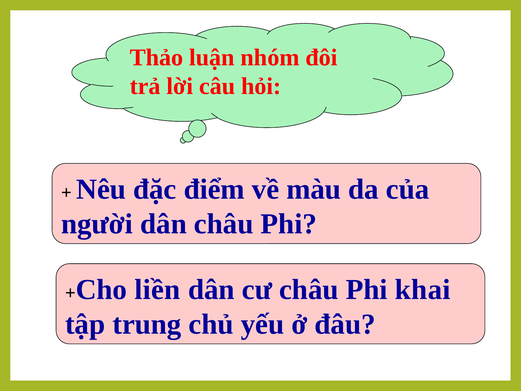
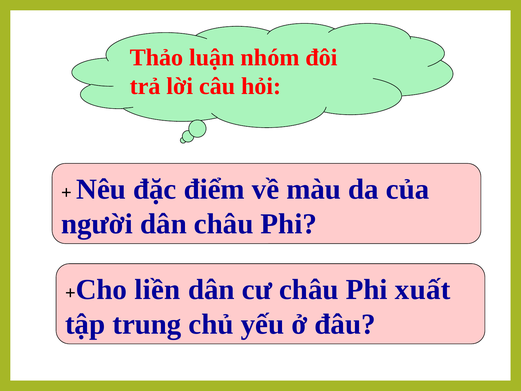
khai: khai -> xuất
